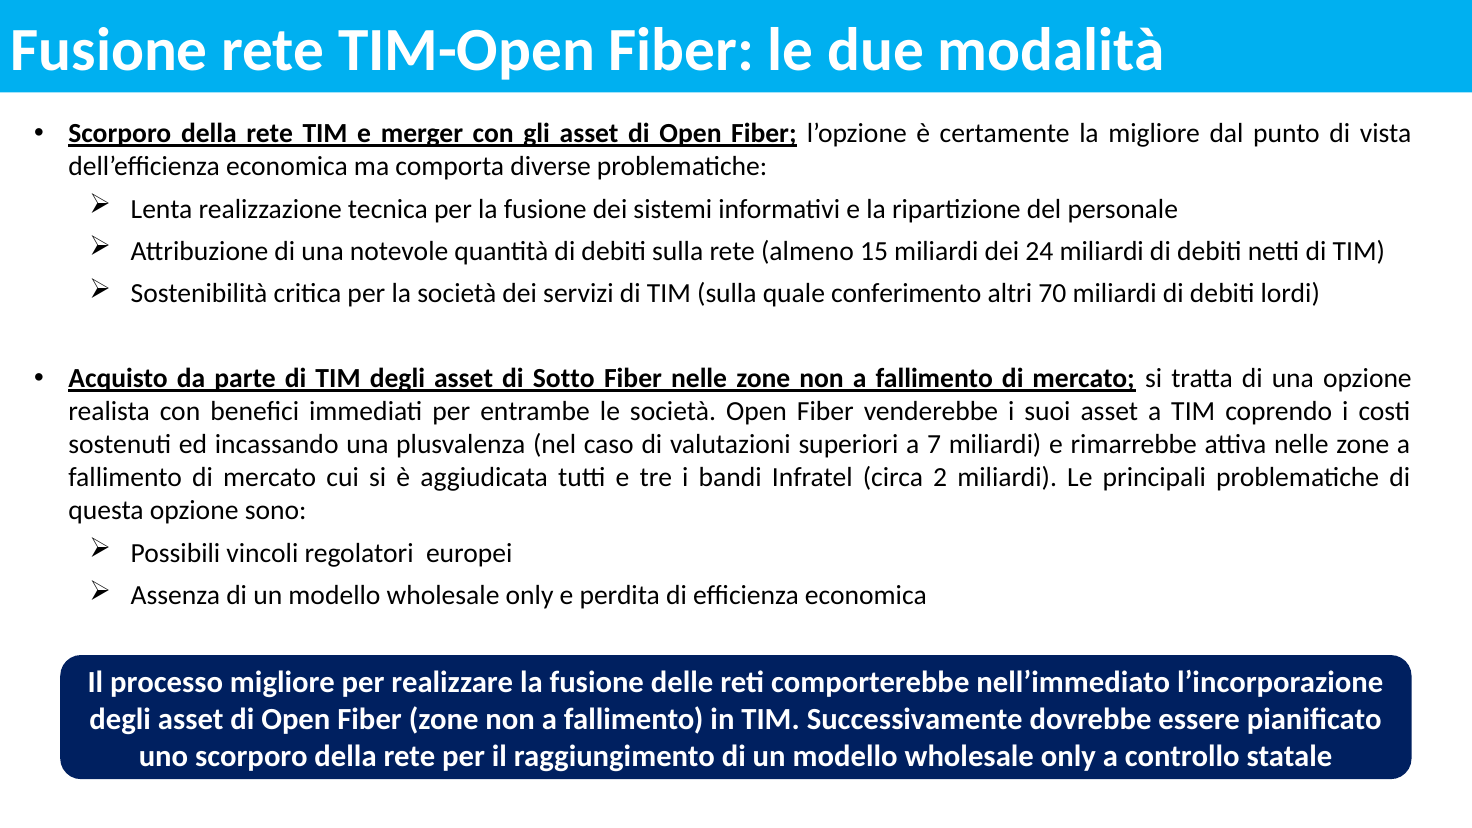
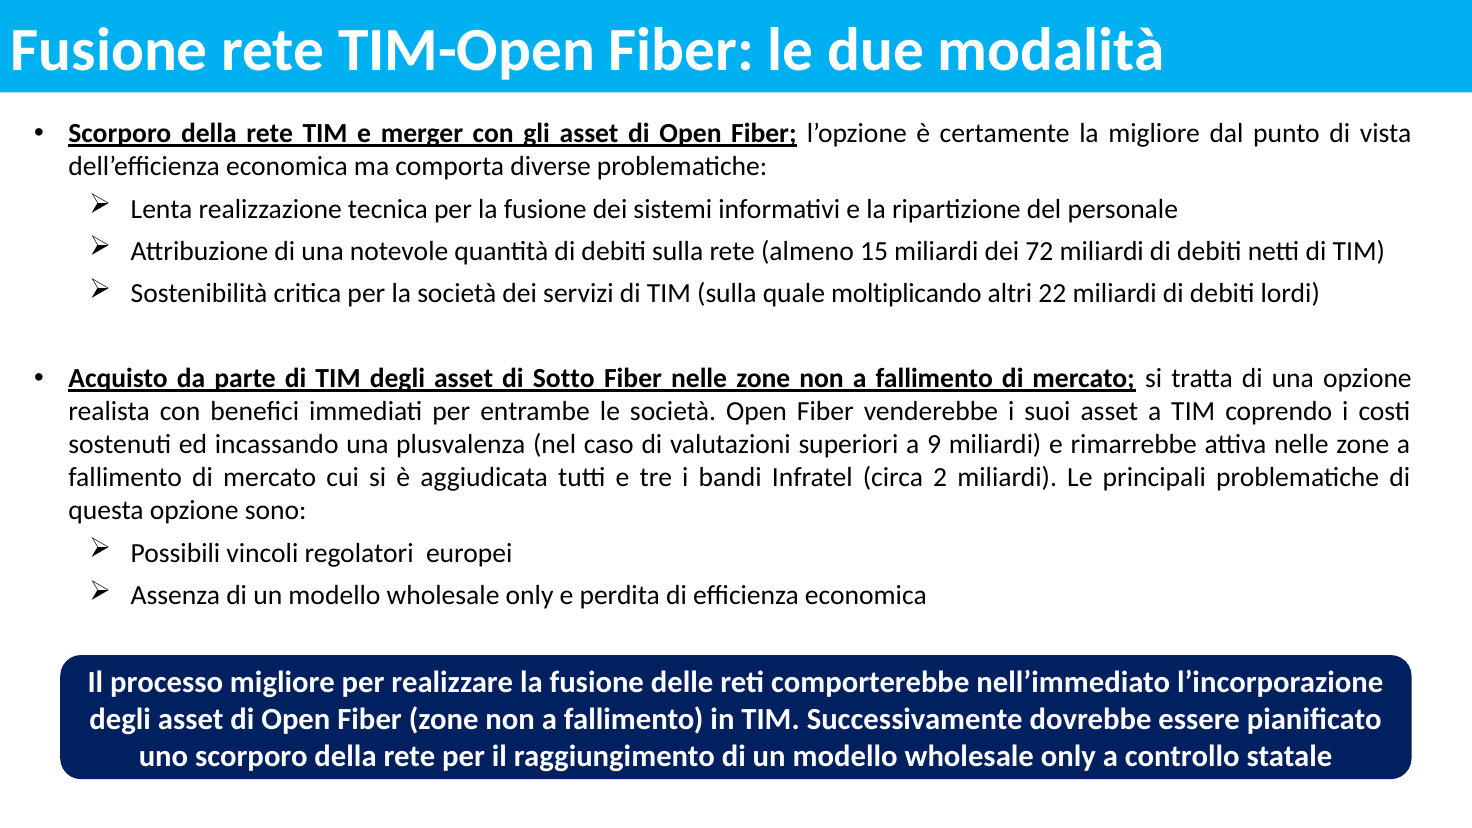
24: 24 -> 72
conferimento: conferimento -> moltiplicando
70: 70 -> 22
7: 7 -> 9
